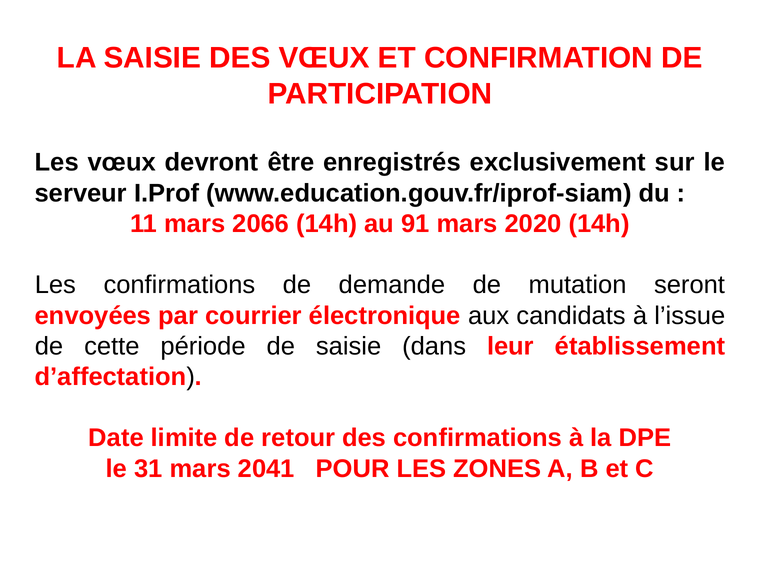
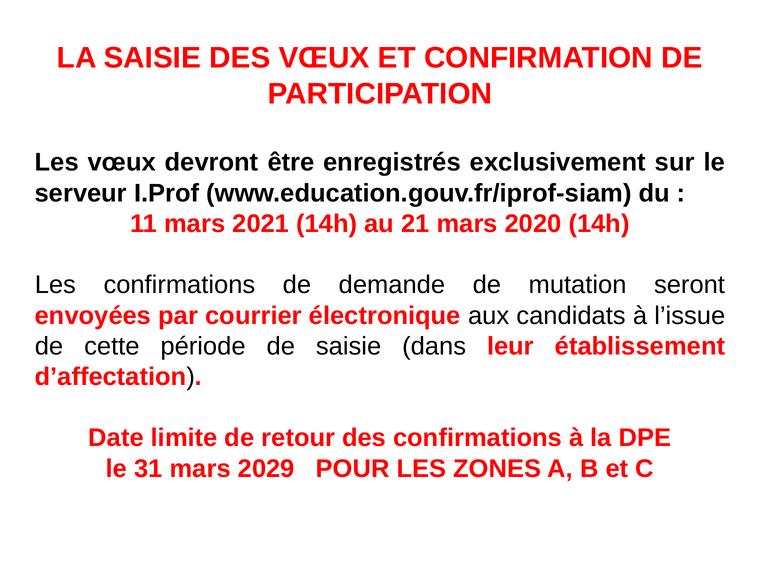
2066: 2066 -> 2021
91: 91 -> 21
2041: 2041 -> 2029
